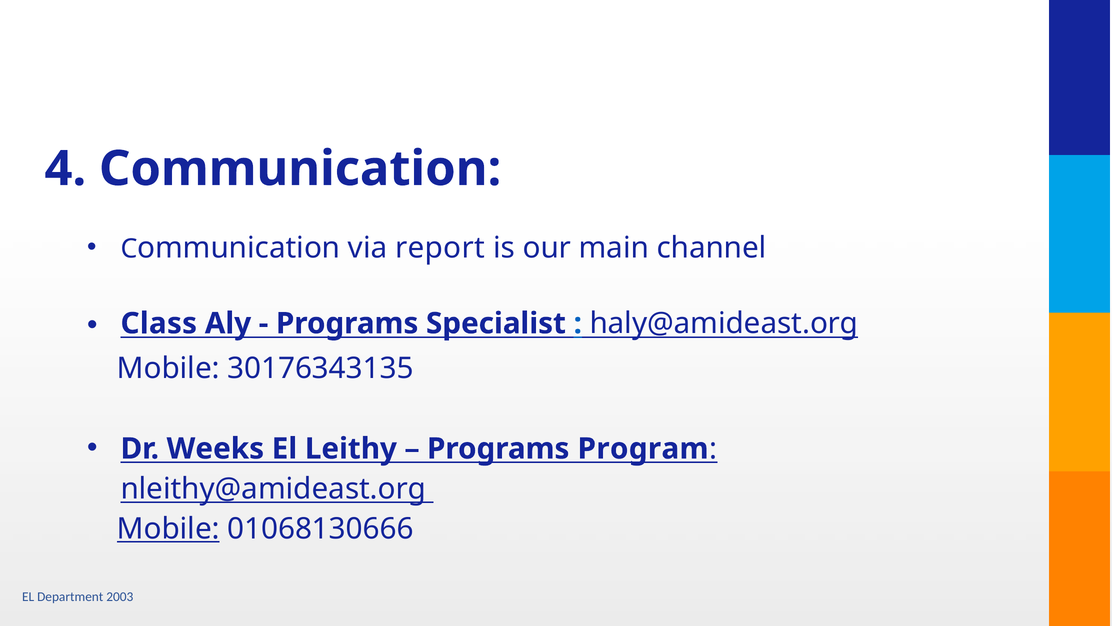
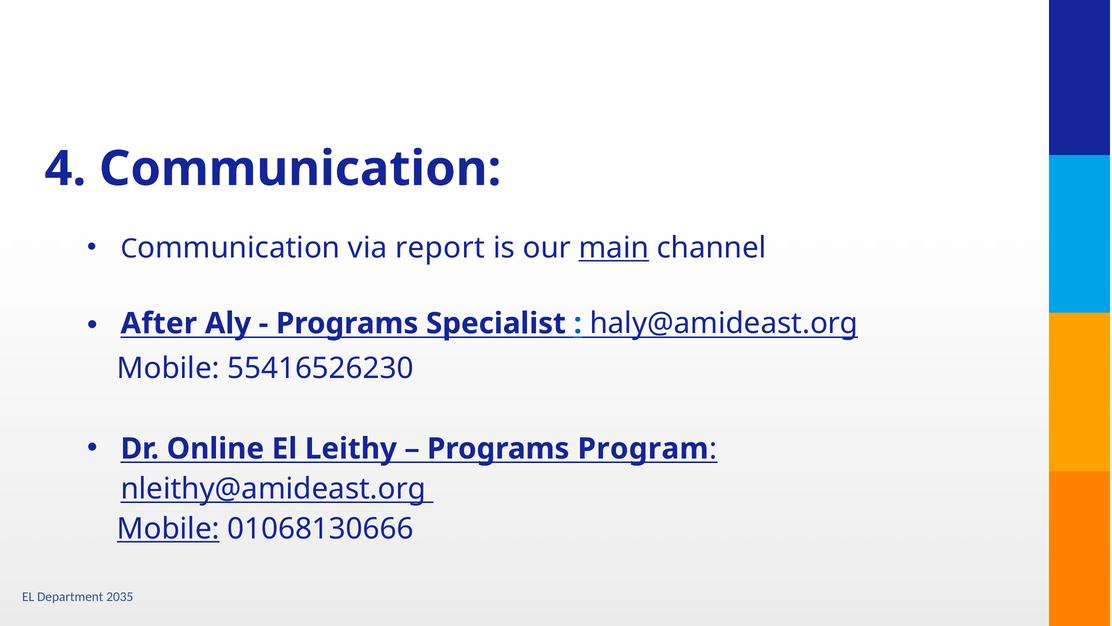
main underline: none -> present
Class: Class -> After
30176343135: 30176343135 -> 55416526230
Weeks: Weeks -> Online
2003: 2003 -> 2035
